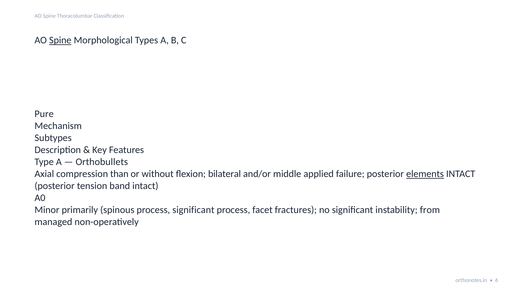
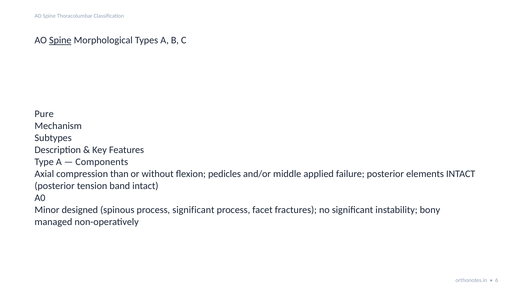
Orthobullets: Orthobullets -> Components
bilateral: bilateral -> pedicles
elements underline: present -> none
primarily: primarily -> designed
from: from -> bony
